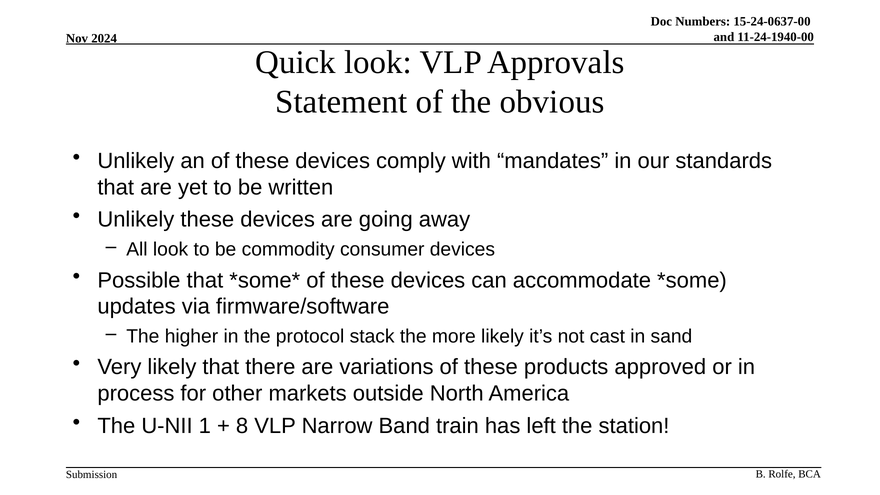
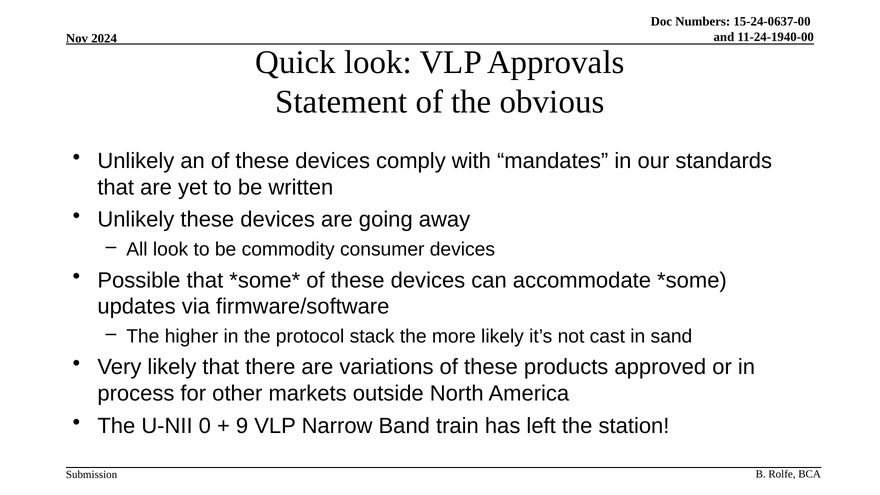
1: 1 -> 0
8: 8 -> 9
